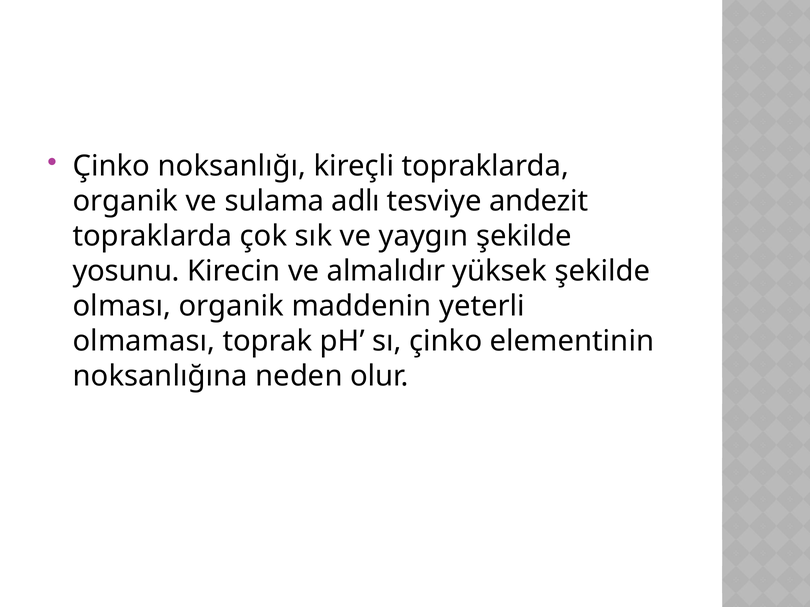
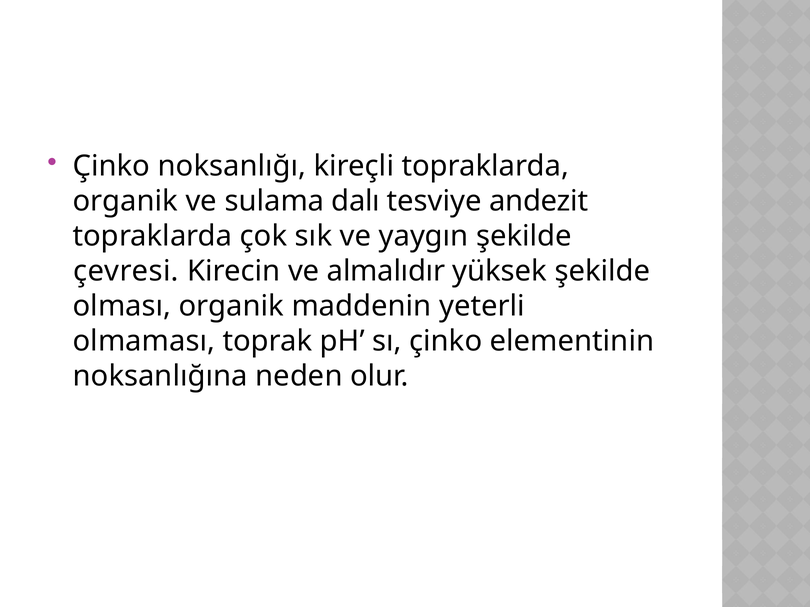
adlı: adlı -> dalı
yosunu: yosunu -> çevresi
